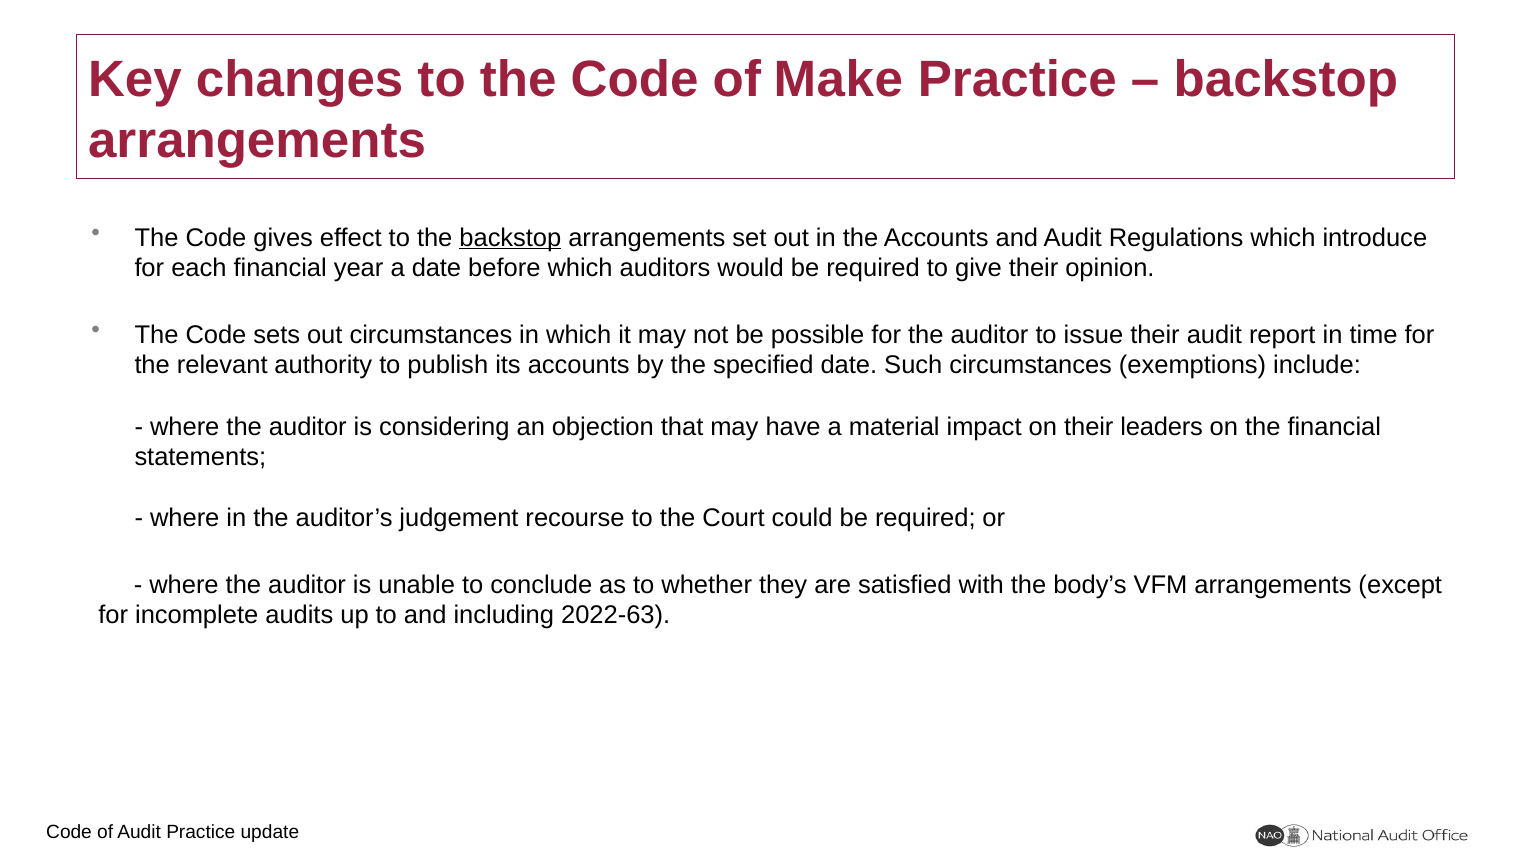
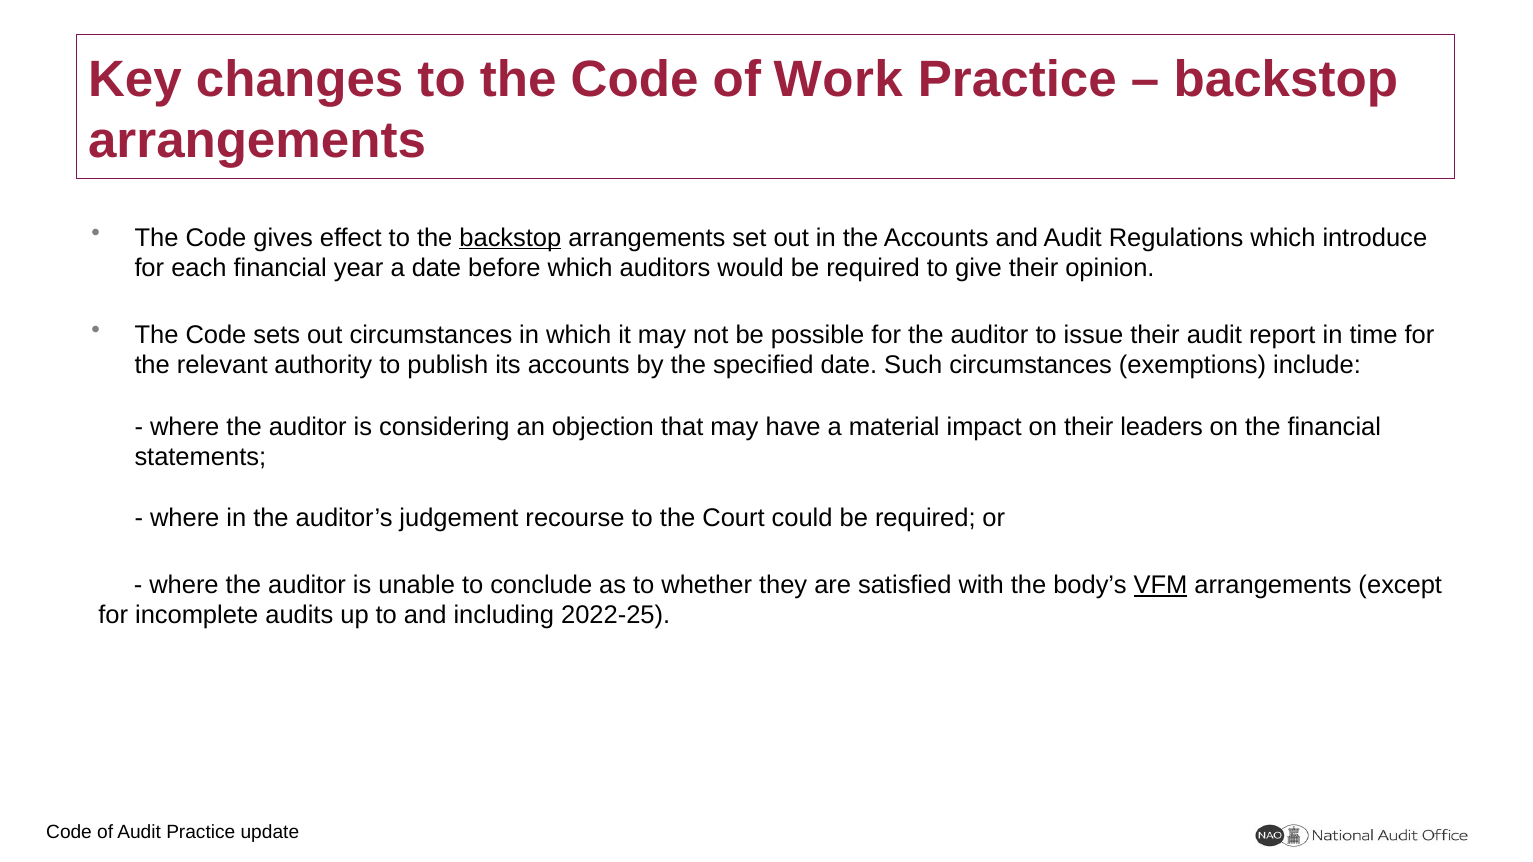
Make: Make -> Work
VFM underline: none -> present
2022-63: 2022-63 -> 2022-25
